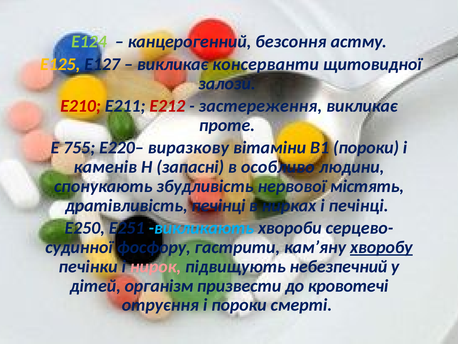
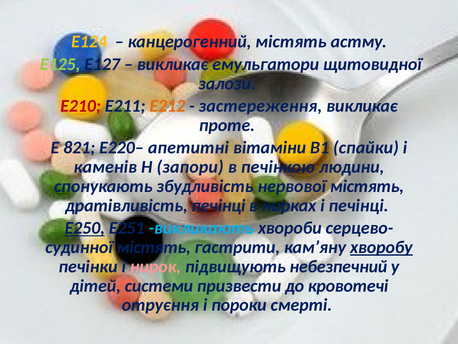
Е124 colour: light green -> yellow
канцерогенний безсоння: безсоння -> містять
Е125 colour: yellow -> light green
консерванти: консерванти -> емульгатори
Е212 colour: red -> orange
755: 755 -> 821
виразкову: виразкову -> апетитні
В1 пороки: пороки -> спайки
запасні: запасні -> запори
особливо: особливо -> печінкою
Е250 underline: none -> present
фосфору at (154, 247): фосфору -> містять
організм: організм -> системи
